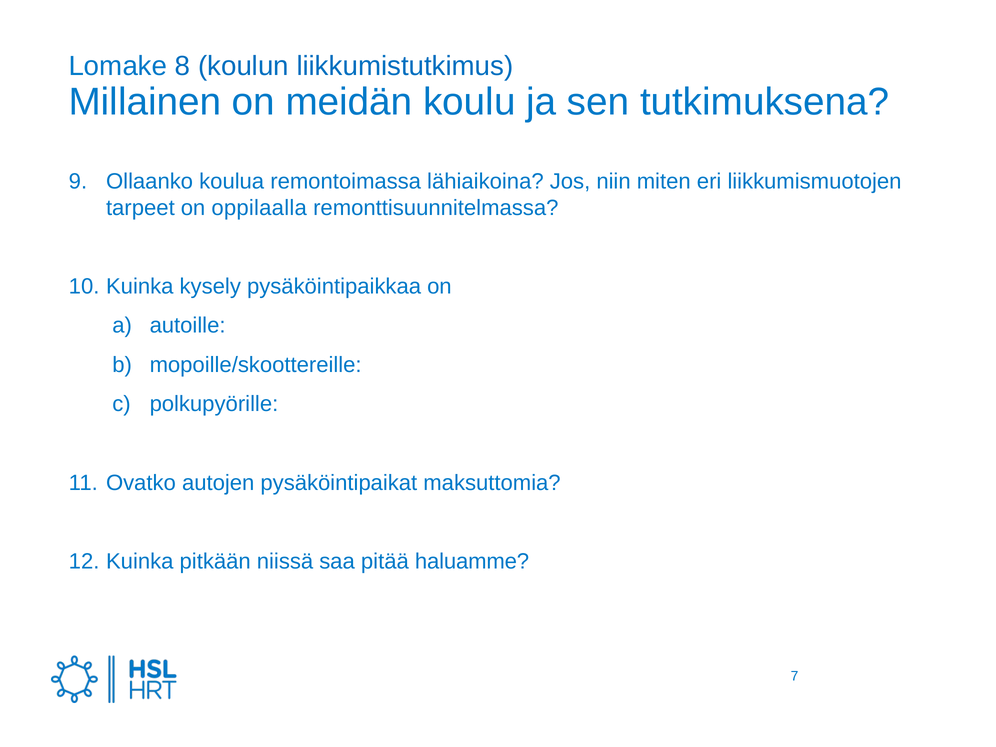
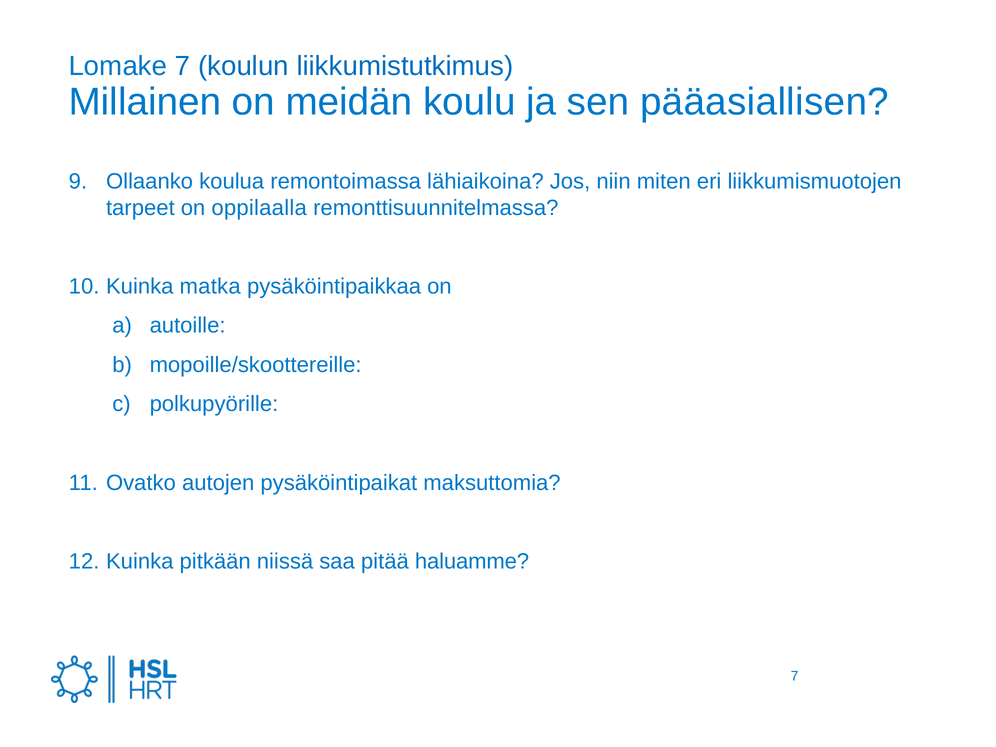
Lomake 8: 8 -> 7
tutkimuksena: tutkimuksena -> pääasiallisen
kysely: kysely -> matka
